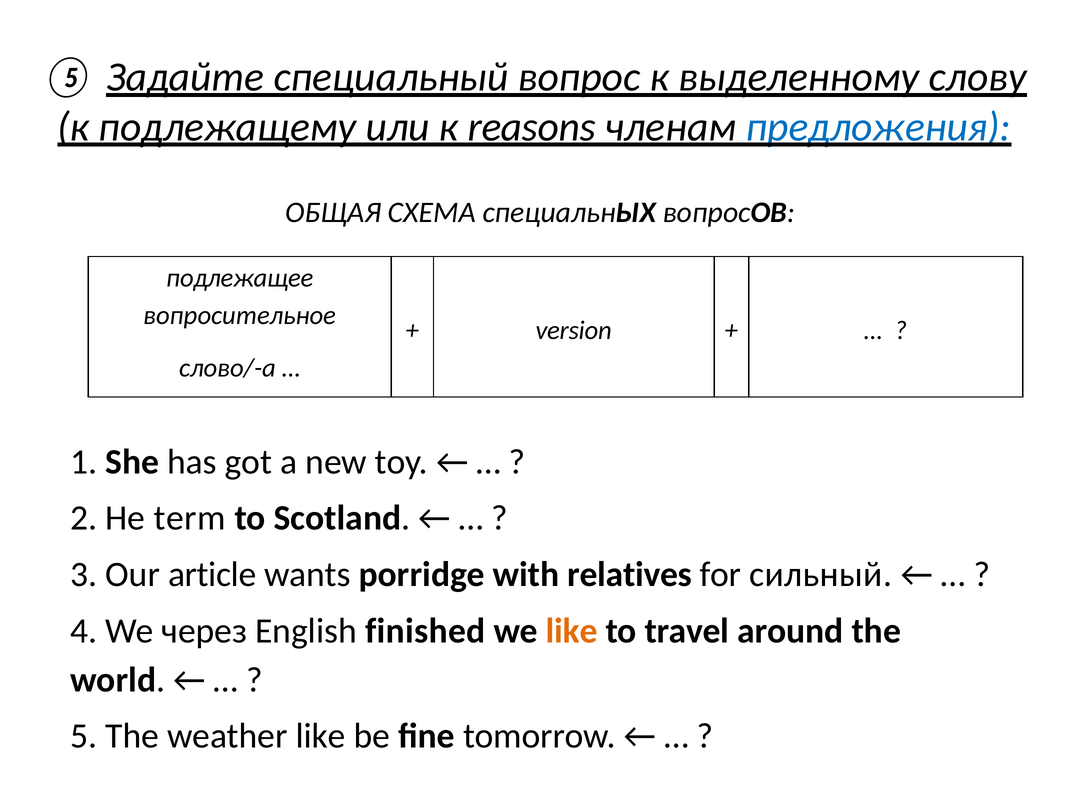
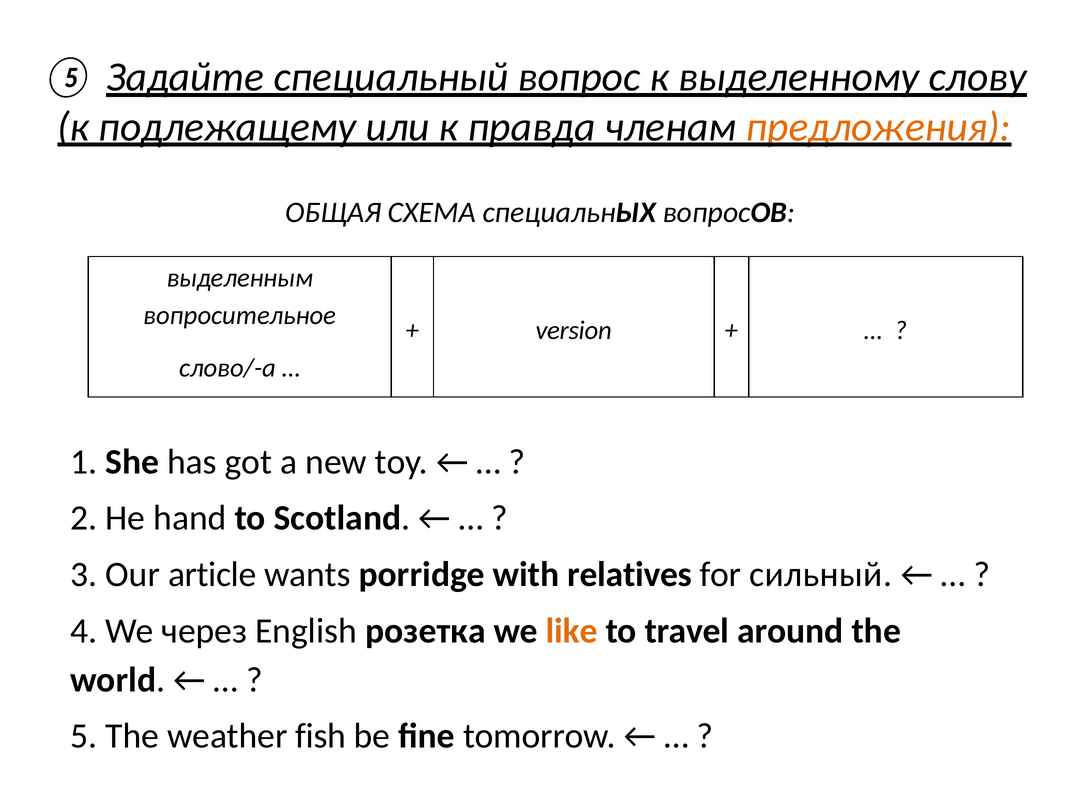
reasons: reasons -> правда
предложения colour: blue -> orange
подлежащее: подлежащее -> выделенным
term: term -> hand
finished: finished -> розетка
weather like: like -> fish
